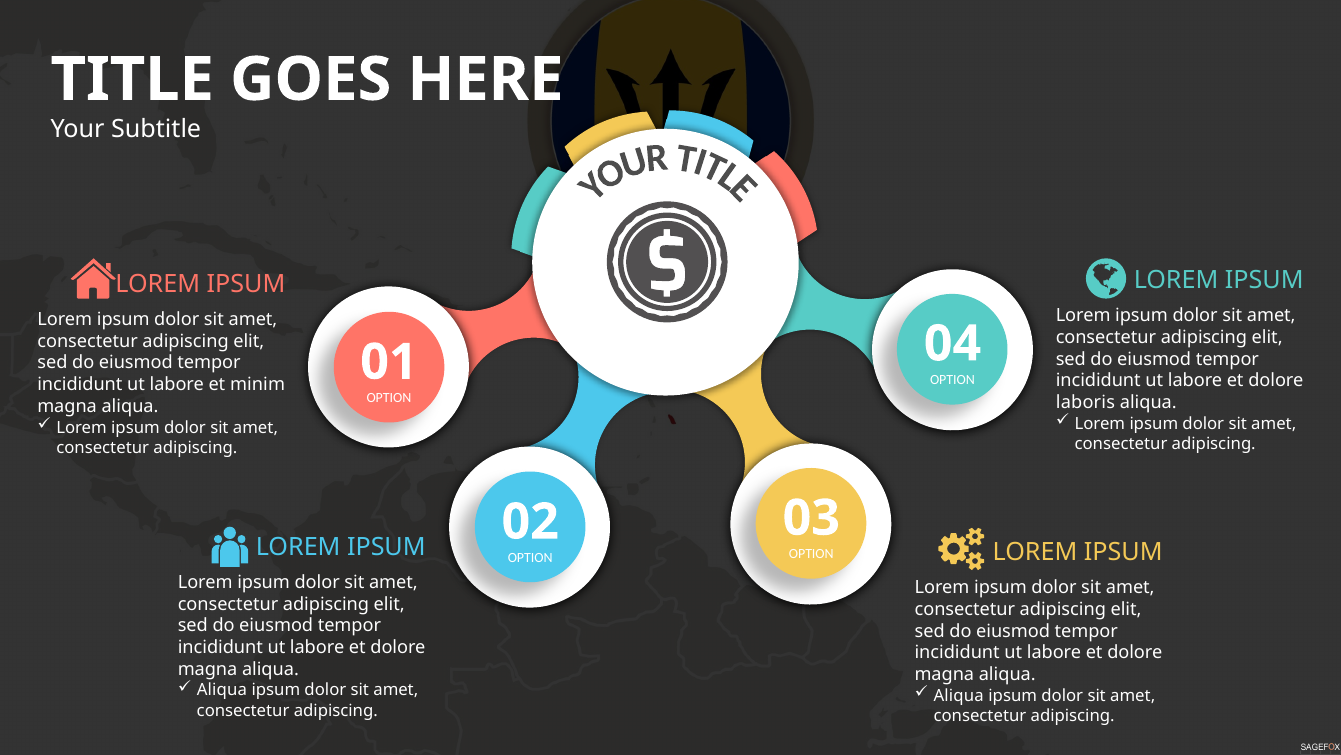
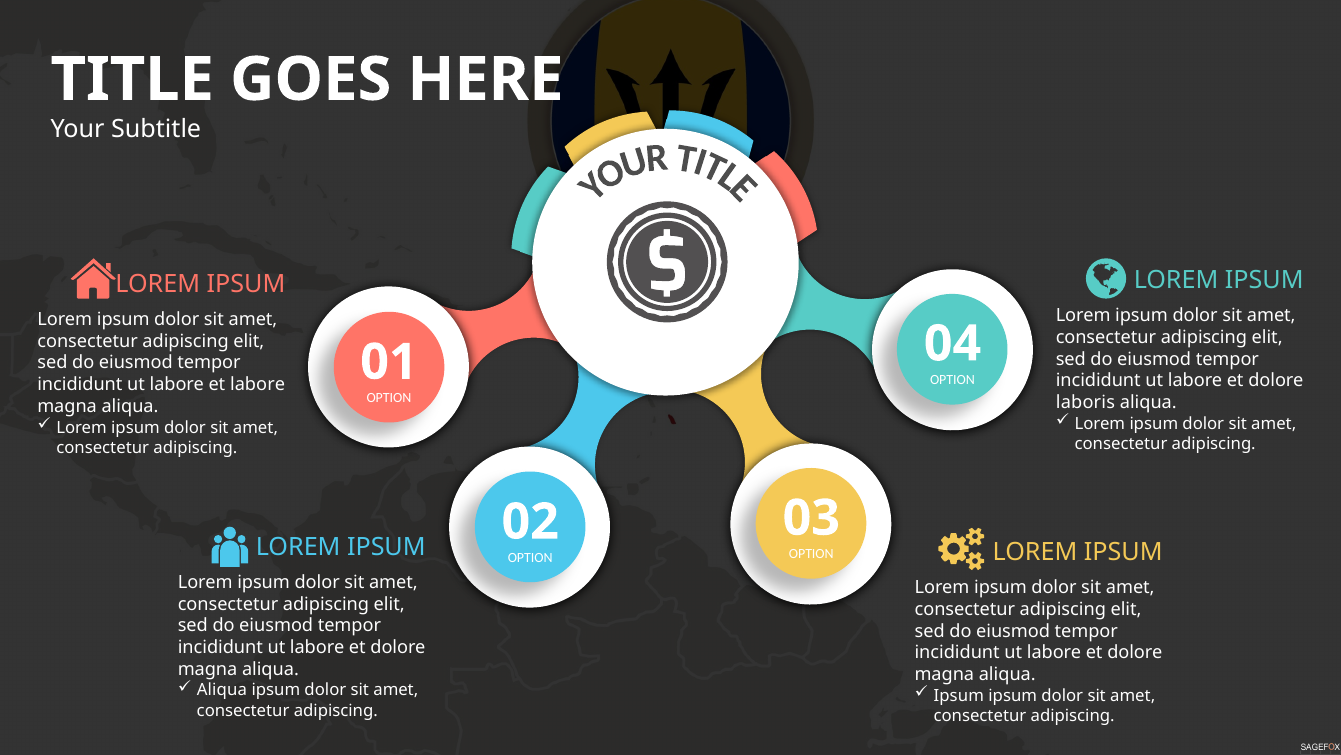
et minim: minim -> labore
Aliqua at (959, 695): Aliqua -> Ipsum
